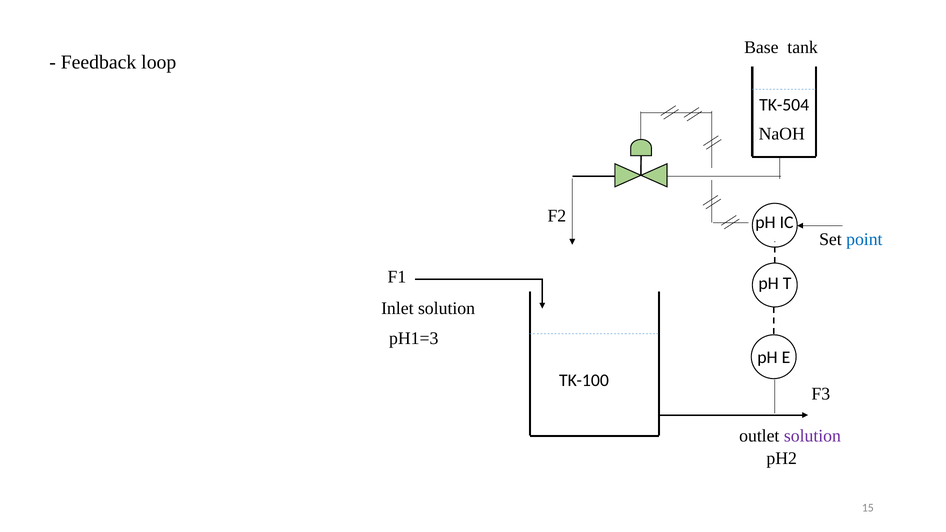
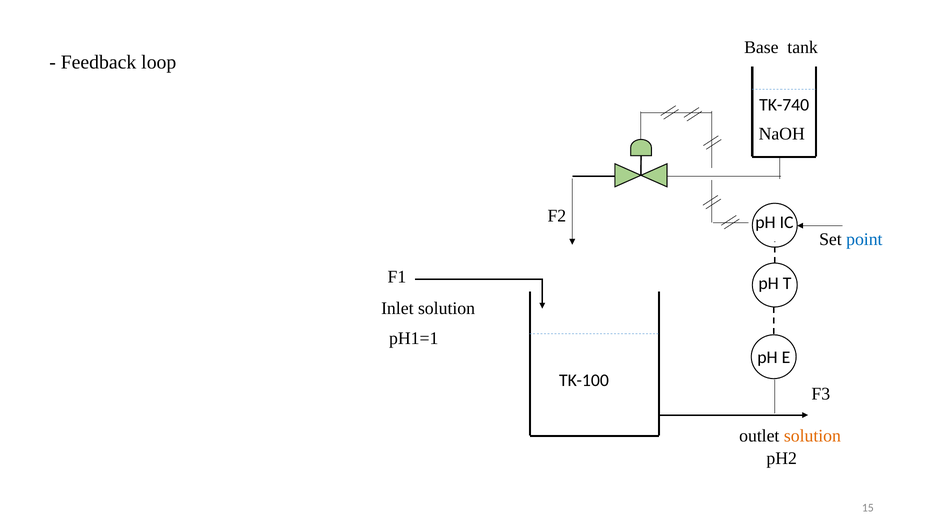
TK-504: TK-504 -> TK-740
pH1=3: pH1=3 -> pH1=1
solution at (812, 436) colour: purple -> orange
